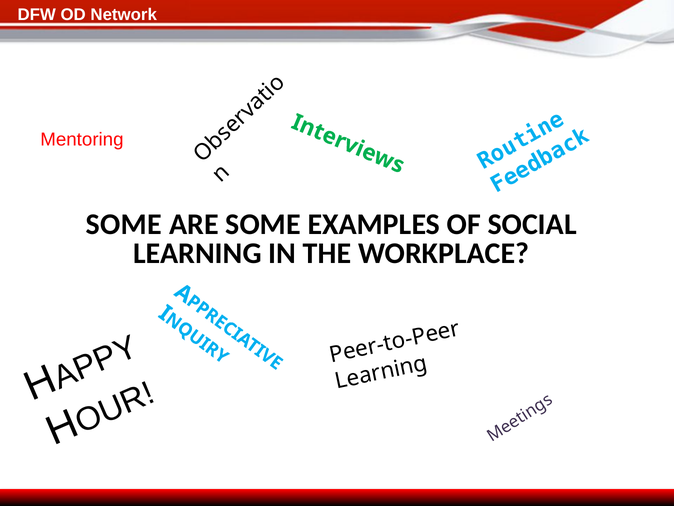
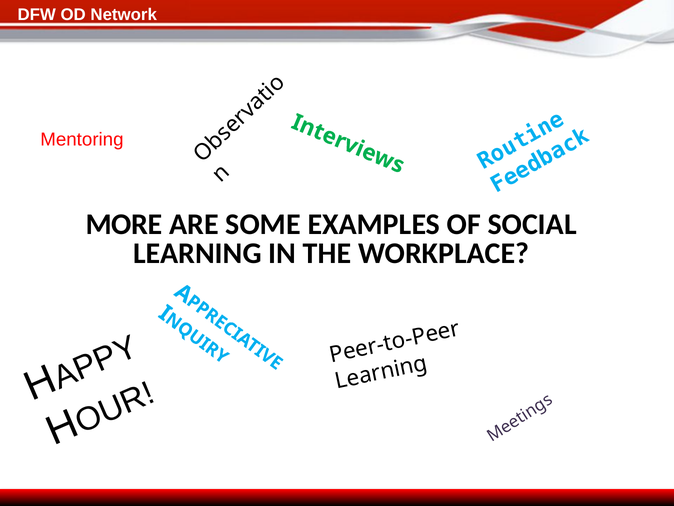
SOME at (124, 224): SOME -> MORE
